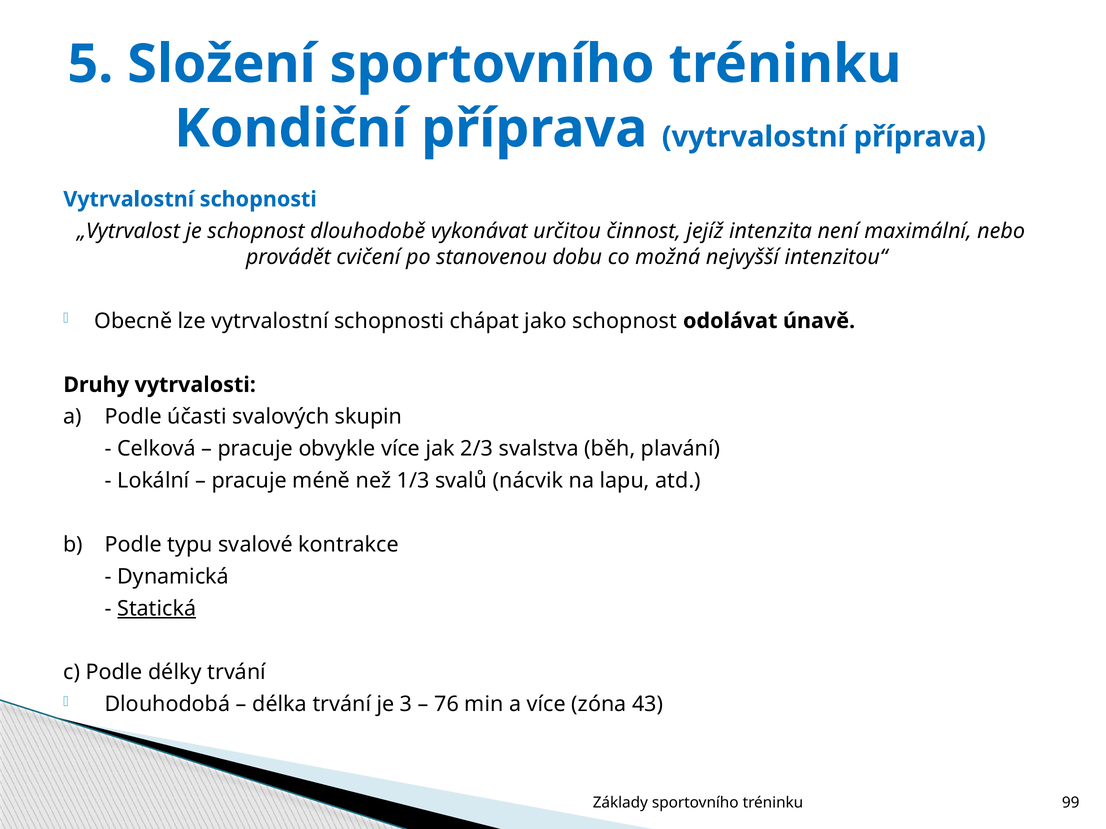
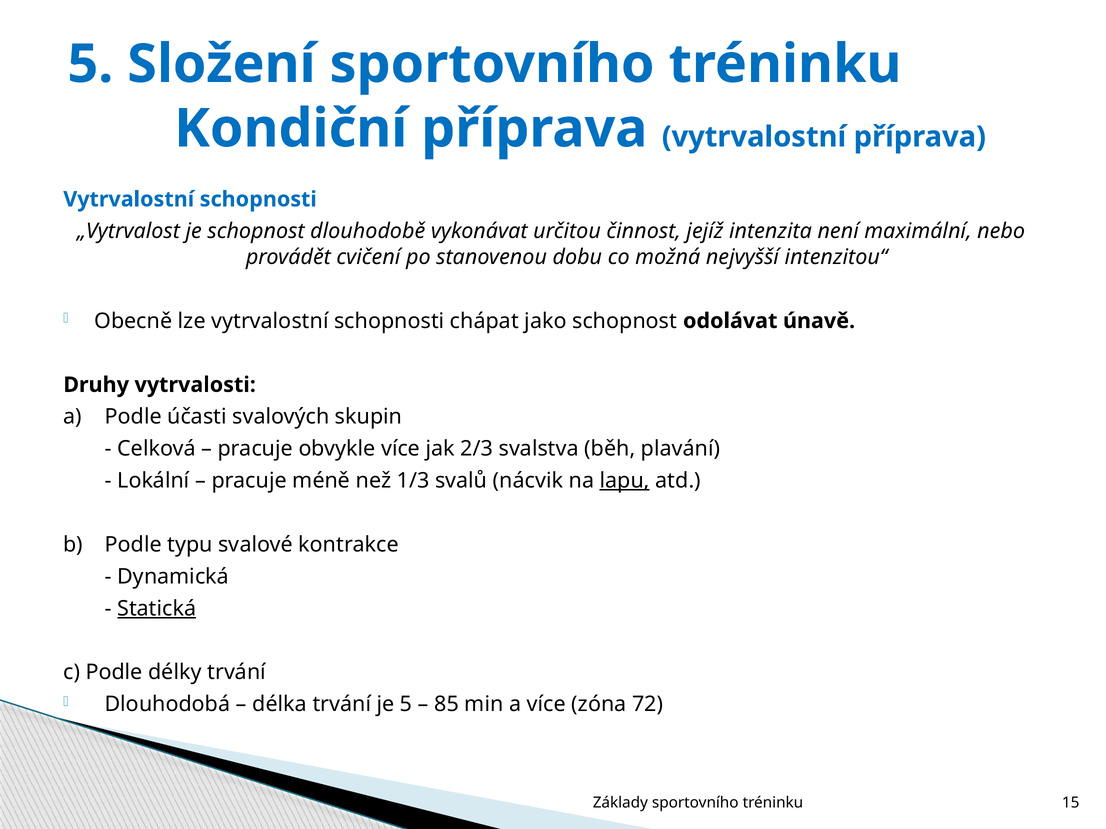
lapu underline: none -> present
je 3: 3 -> 5
76: 76 -> 85
43: 43 -> 72
99: 99 -> 15
